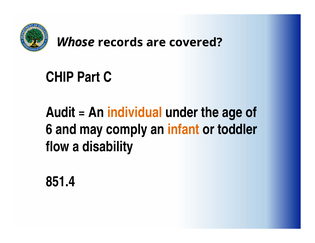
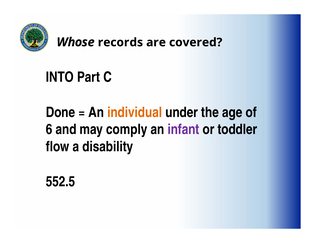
CHIP: CHIP -> INTO
Audit: Audit -> Done
infant colour: orange -> purple
851.4: 851.4 -> 552.5
